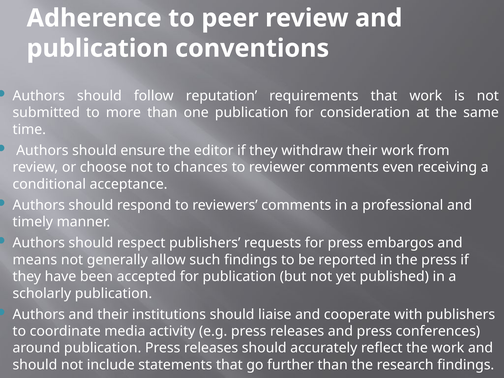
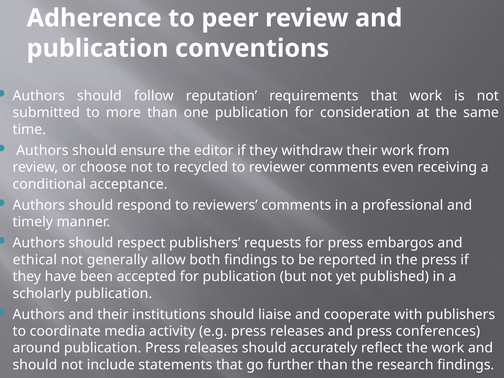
chances: chances -> recycled
means: means -> ethical
such: such -> both
